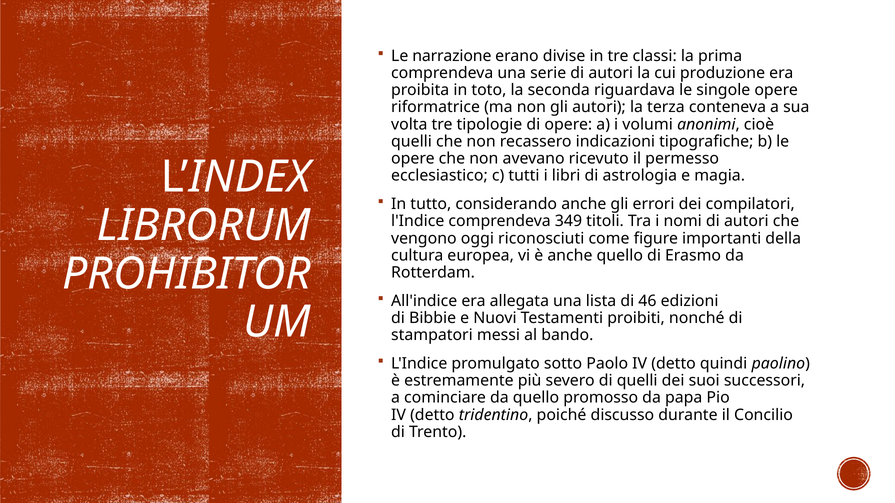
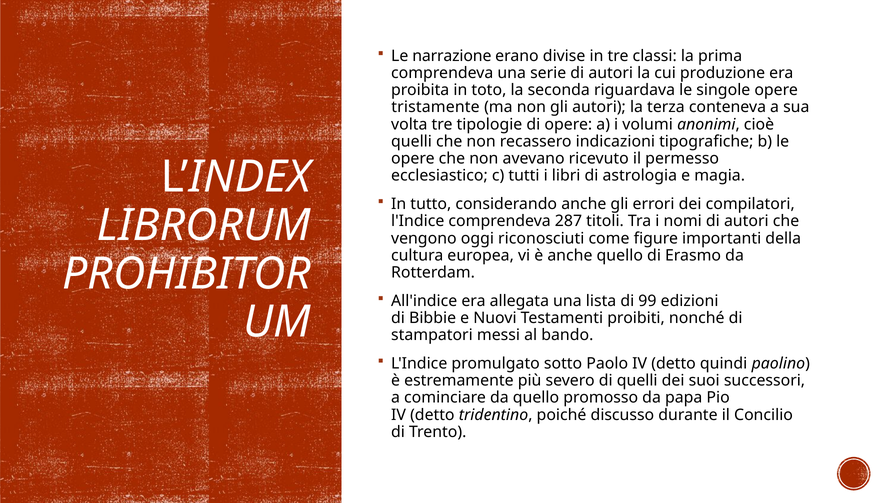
riformatrice: riformatrice -> tristamente
349: 349 -> 287
46: 46 -> 99
